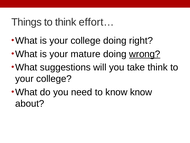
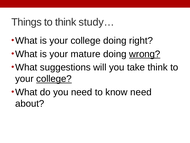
effort…: effort… -> study…
college at (54, 79) underline: none -> present
know know: know -> need
